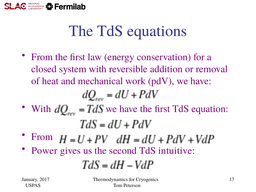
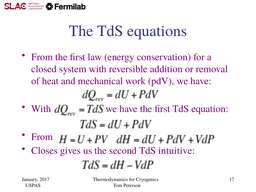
Power: Power -> Closes
